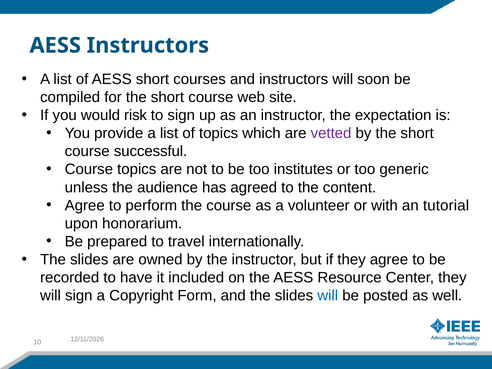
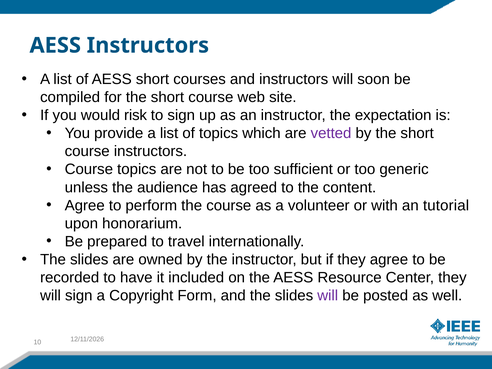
course successful: successful -> instructors
institutes: institutes -> sufficient
will at (328, 296) colour: blue -> purple
